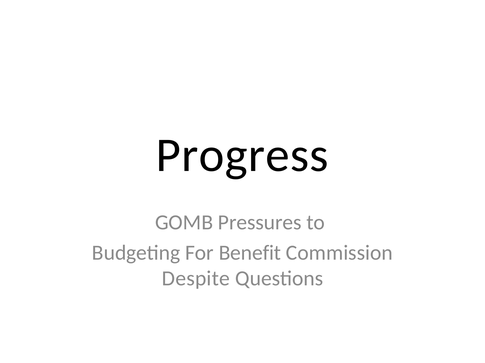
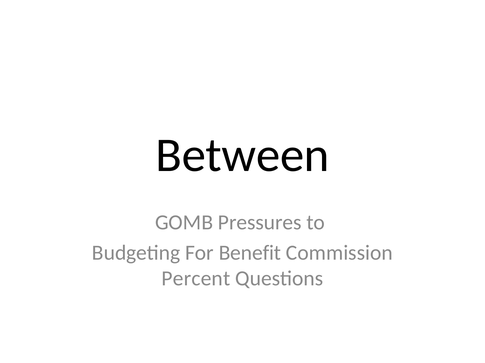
Progress: Progress -> Between
Despite: Despite -> Percent
